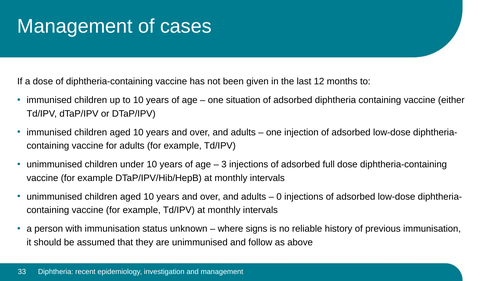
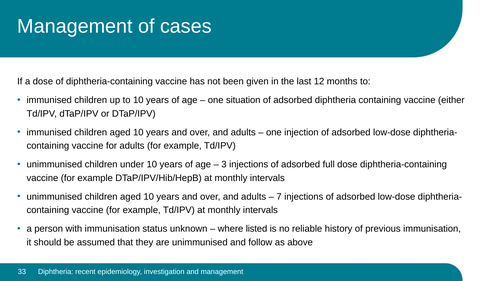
0: 0 -> 7
signs: signs -> listed
